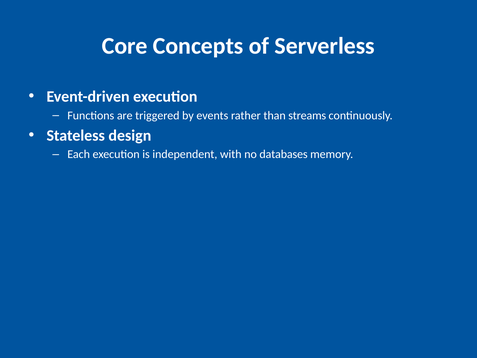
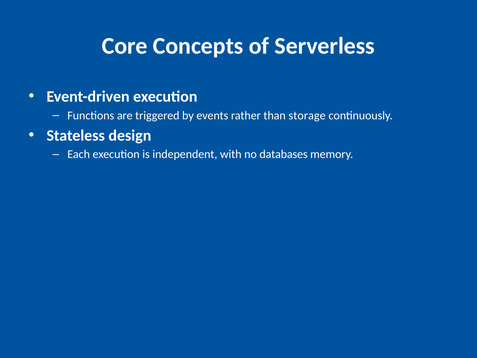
streams: streams -> storage
